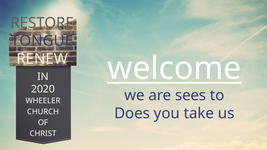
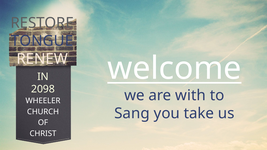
2020: 2020 -> 2098
sees: sees -> with
Does: Does -> Sang
